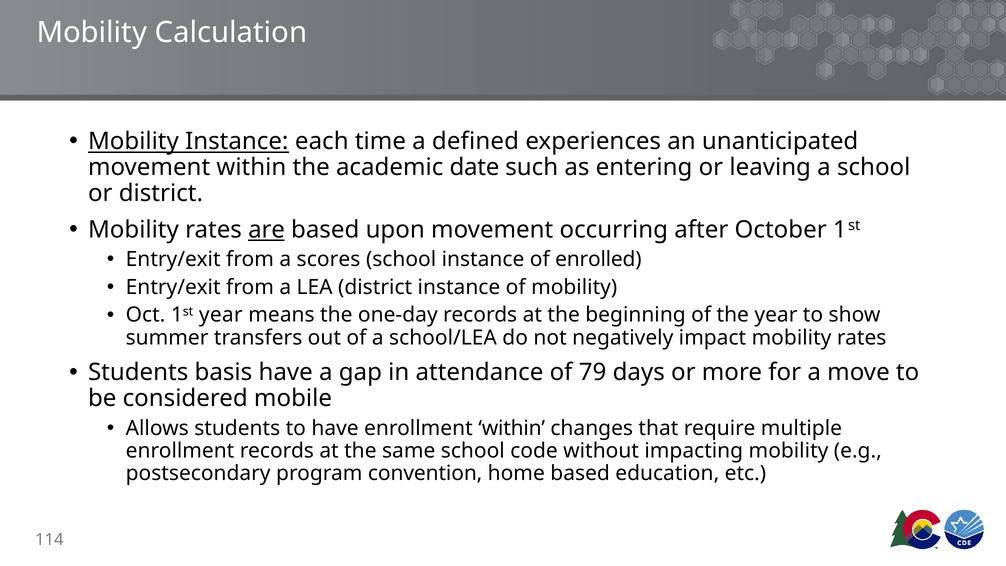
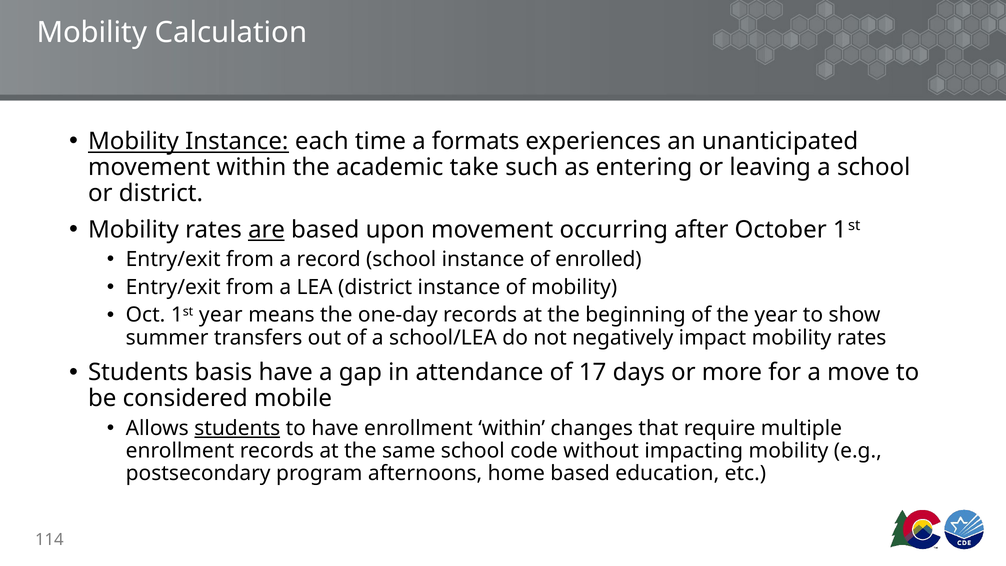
defined: defined -> formats
date: date -> take
scores: scores -> record
79: 79 -> 17
students at (237, 428) underline: none -> present
convention: convention -> afternoons
